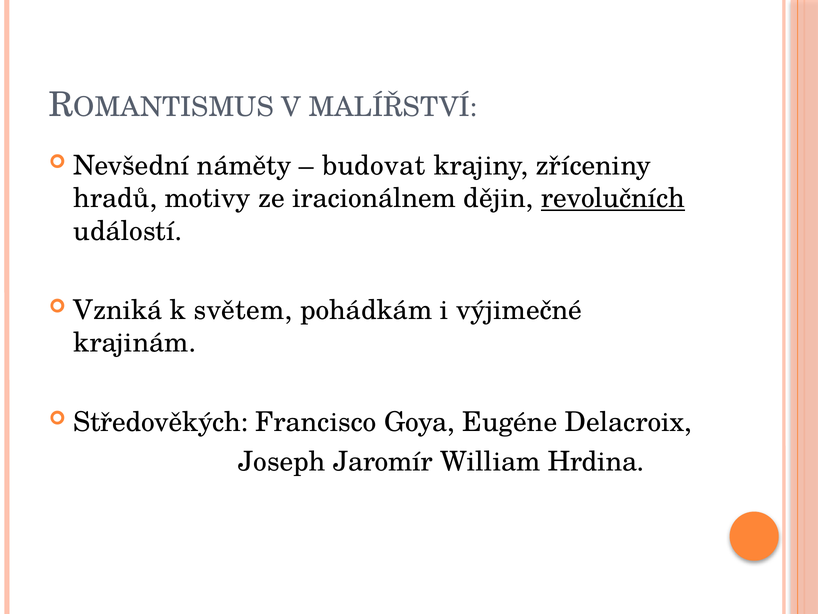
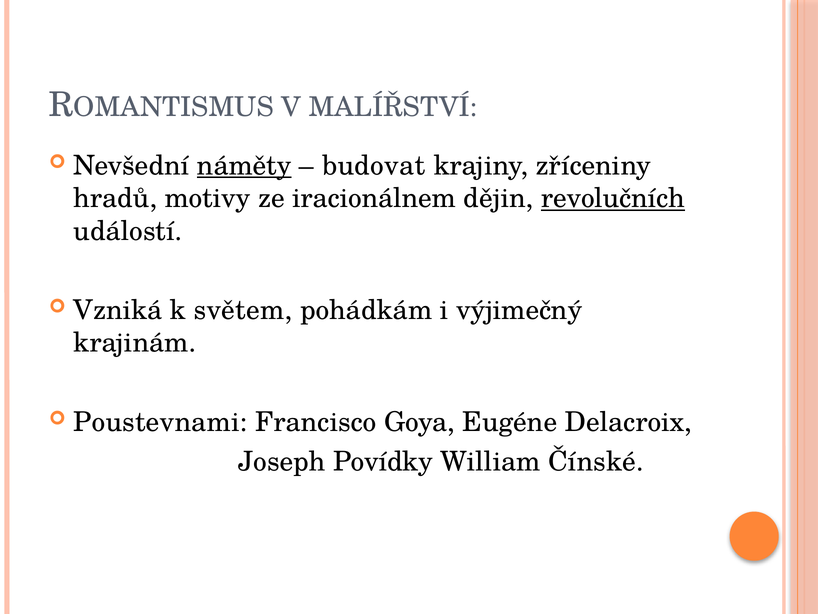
náměty underline: none -> present
výjimečné: výjimečné -> výjimečný
Středověkých: Středověkých -> Poustevnami
Jaromír: Jaromír -> Povídky
Hrdina: Hrdina -> Čínské
